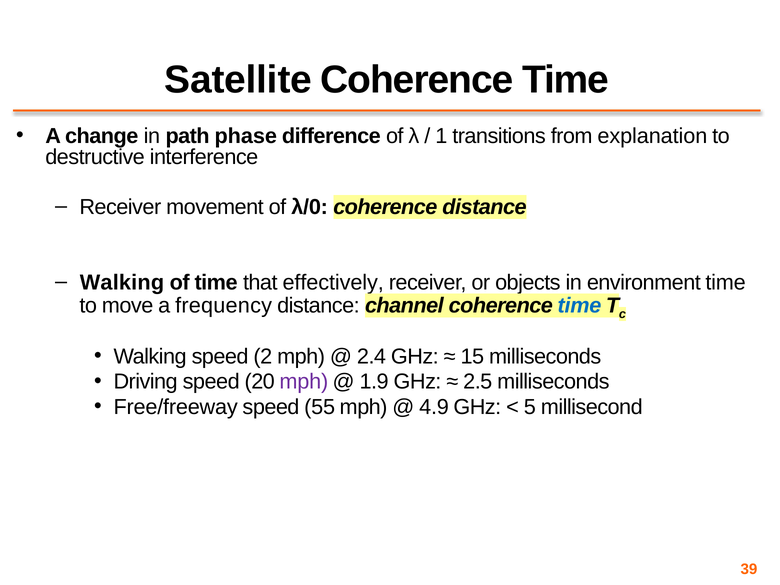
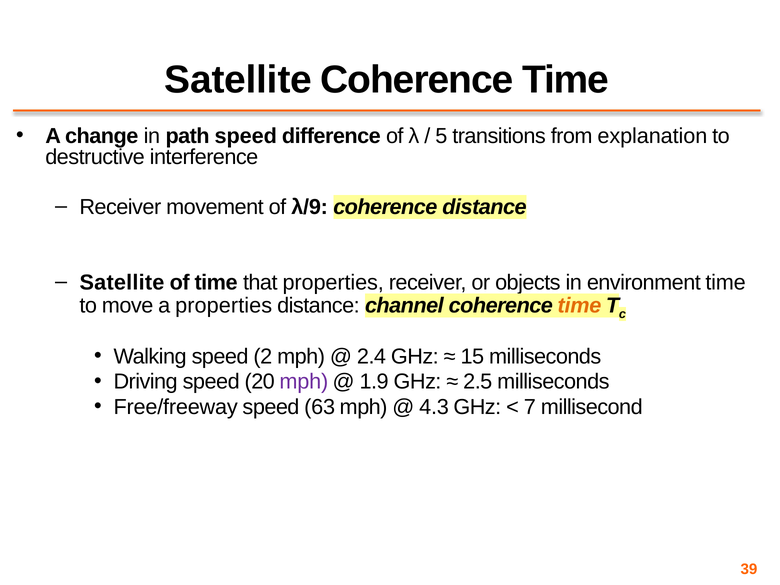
path phase: phase -> speed
1: 1 -> 5
λ/0: λ/0 -> λ/9
Walking at (122, 283): Walking -> Satellite
that effectively: effectively -> properties
a frequency: frequency -> properties
time at (579, 306) colour: blue -> orange
55: 55 -> 63
4.9: 4.9 -> 4.3
5: 5 -> 7
